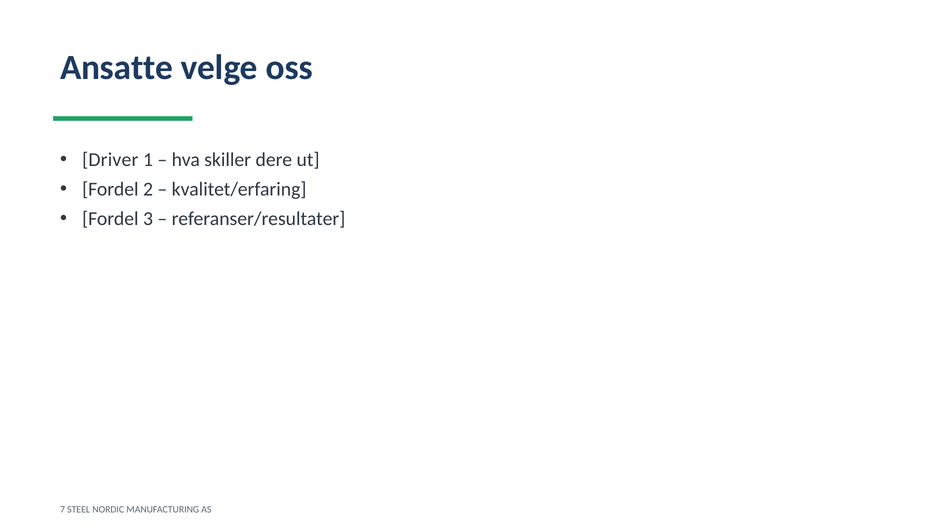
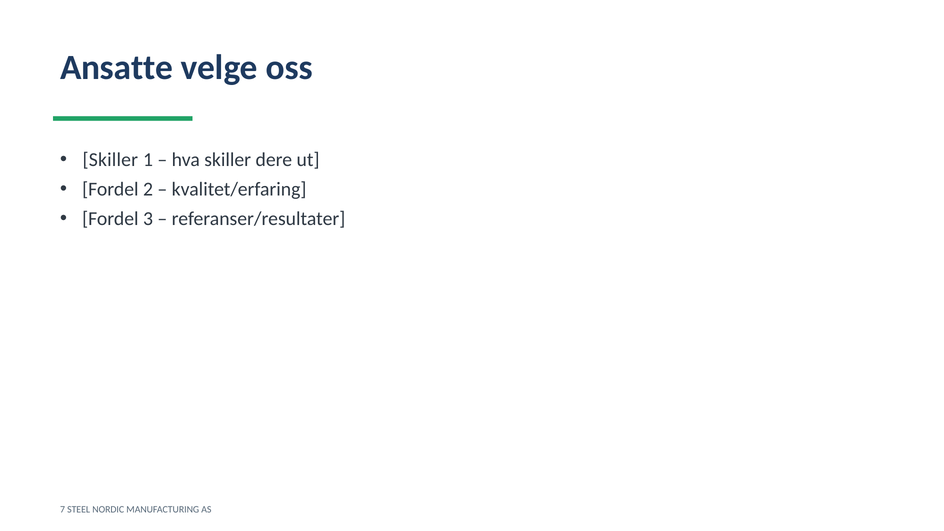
Driver at (110, 160): Driver -> Skiller
